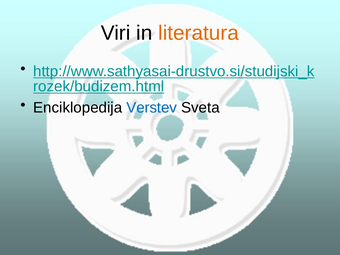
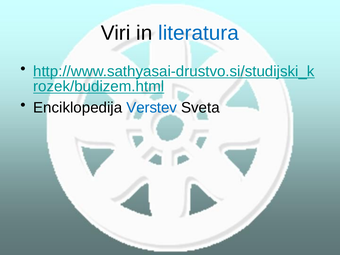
literatura colour: orange -> blue
